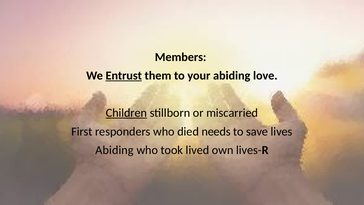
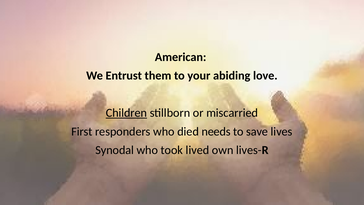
Members: Members -> American
Entrust underline: present -> none
Abiding at (115, 150): Abiding -> Synodal
